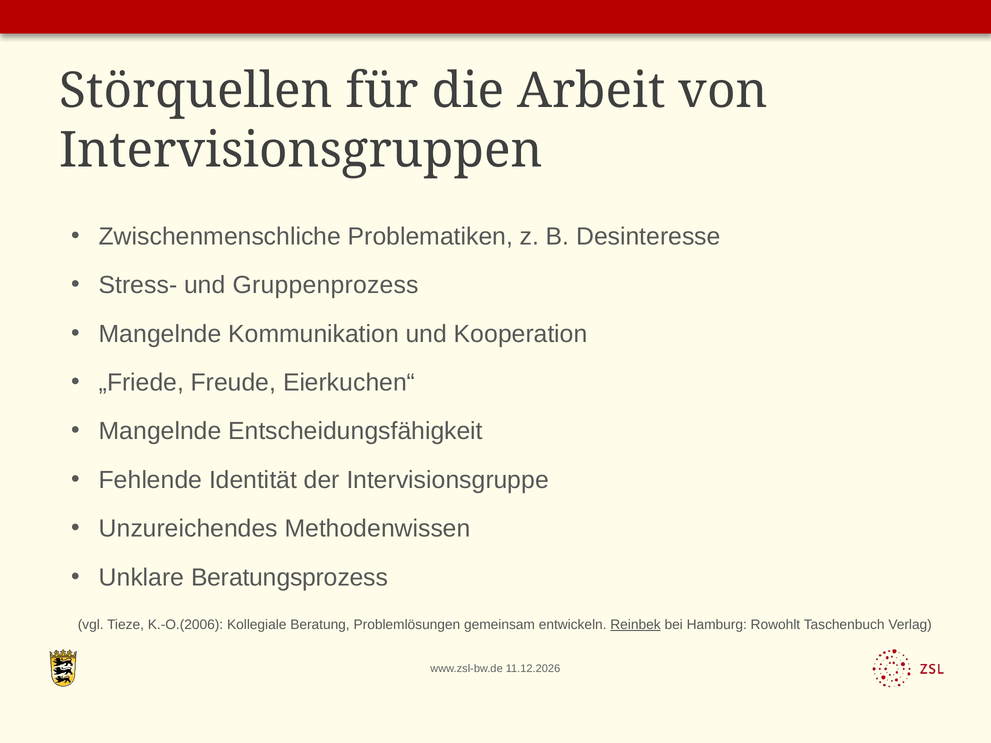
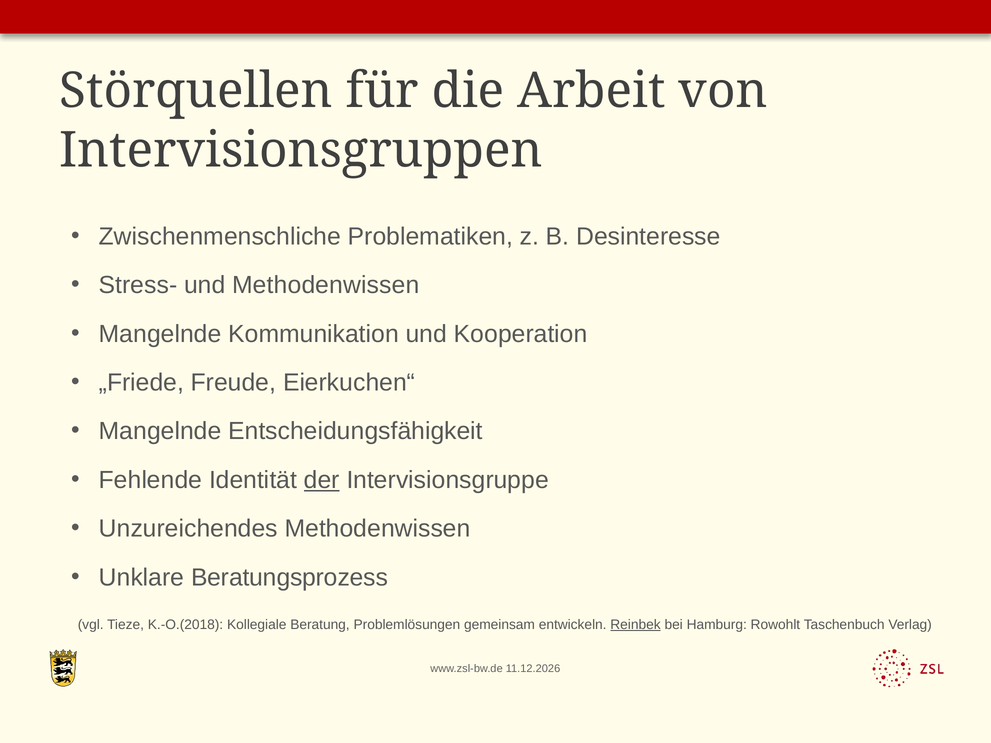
und Gruppenprozess: Gruppenprozess -> Methodenwissen
der underline: none -> present
K.-O.(2006: K.-O.(2006 -> K.-O.(2018
